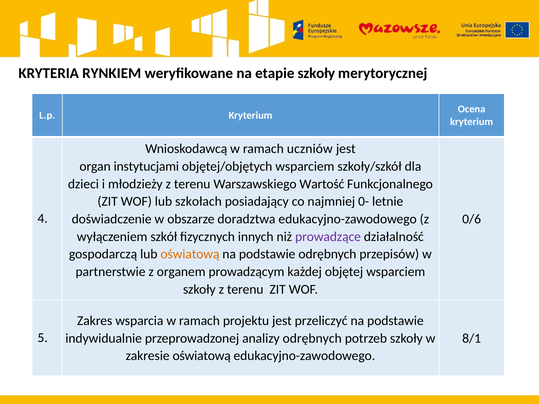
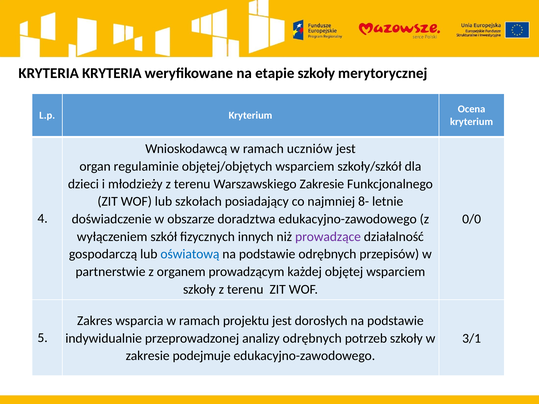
KRYTERIA RYNKIEM: RYNKIEM -> KRYTERIA
instytucjami: instytucjami -> regulaminie
Warszawskiego Wartość: Wartość -> Zakresie
0-: 0- -> 8-
0/6: 0/6 -> 0/0
oświatową at (190, 254) colour: orange -> blue
przeliczyć: przeliczyć -> dorosłych
8/1: 8/1 -> 3/1
zakresie oświatową: oświatową -> podejmuje
